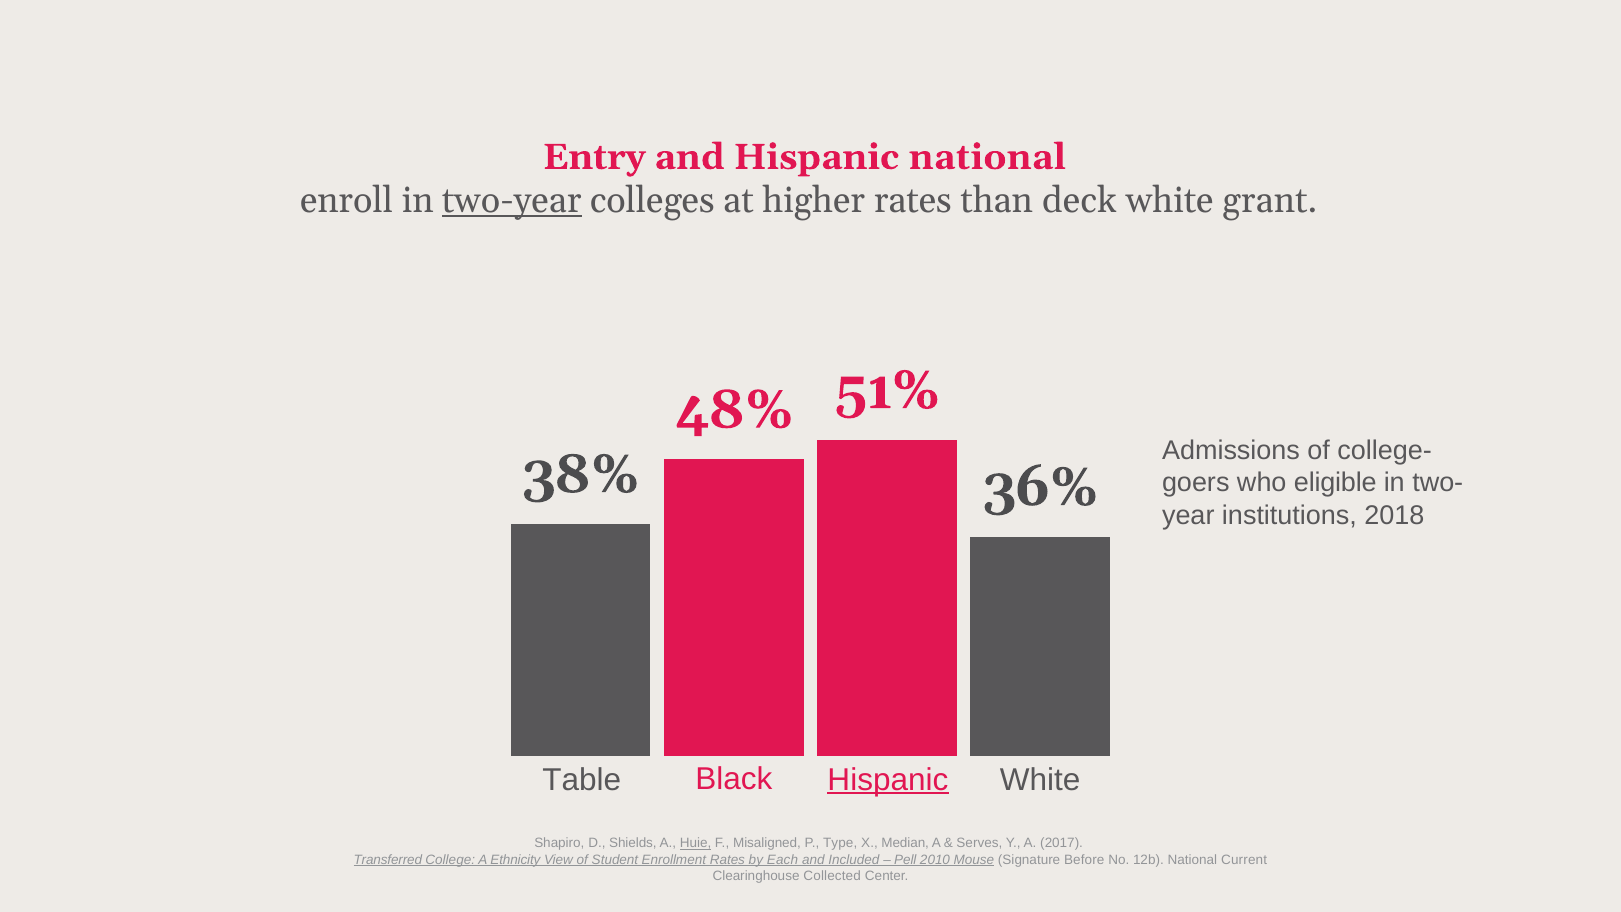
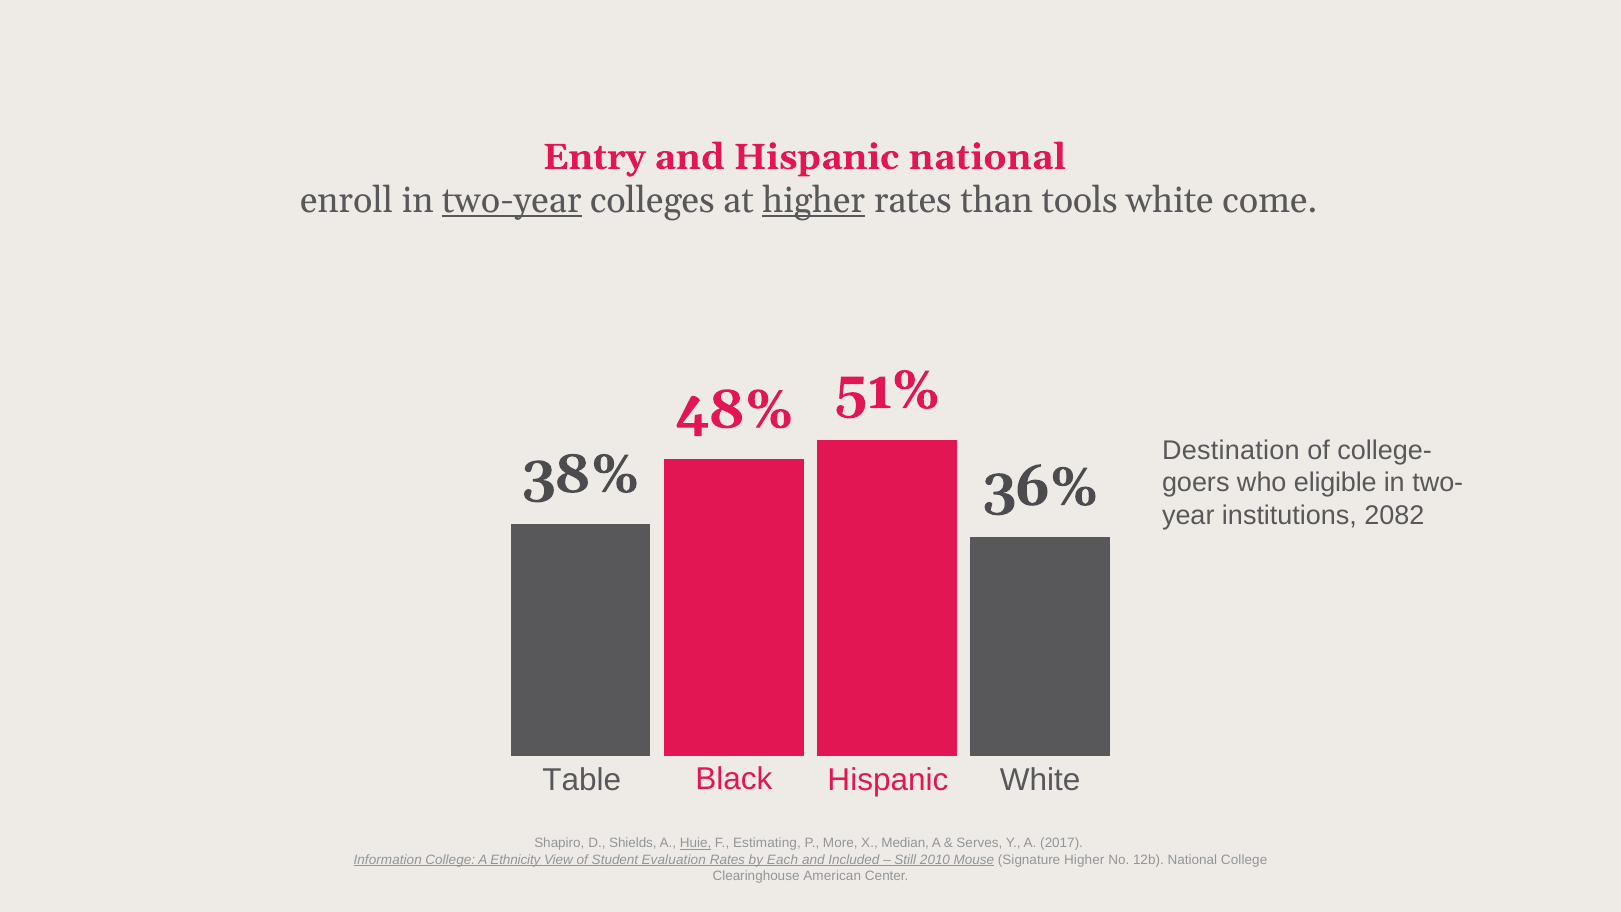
higher at (814, 200) underline: none -> present
deck: deck -> tools
grant: grant -> come
Admissions: Admissions -> Destination
2018: 2018 -> 2082
Hispanic at (888, 780) underline: present -> none
Misaligned: Misaligned -> Estimating
Type: Type -> More
Transferred: Transferred -> Information
Enrollment: Enrollment -> Evaluation
Pell: Pell -> Still
Signature Before: Before -> Higher
National Current: Current -> College
Collected: Collected -> American
